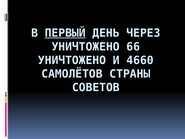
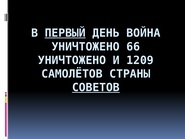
ЧЕРЕЗ: ЧЕРЕЗ -> ВОЙНА
4660: 4660 -> 1209
СОВЕТОВ underline: none -> present
